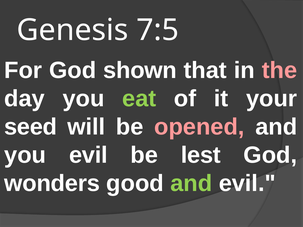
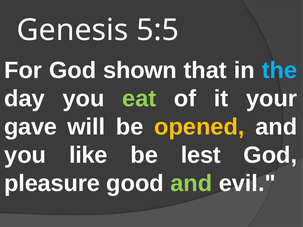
7:5: 7:5 -> 5:5
the colour: pink -> light blue
seed: seed -> gave
opened colour: pink -> yellow
you evil: evil -> like
wonders: wonders -> pleasure
